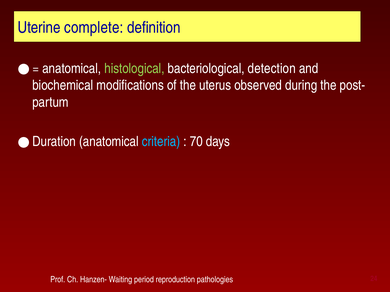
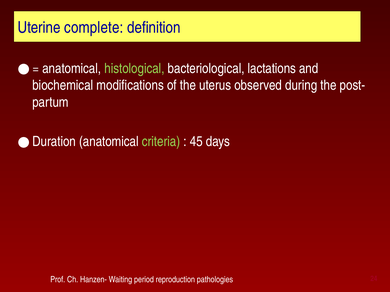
detection: detection -> lactations
criteria colour: light blue -> light green
70: 70 -> 45
